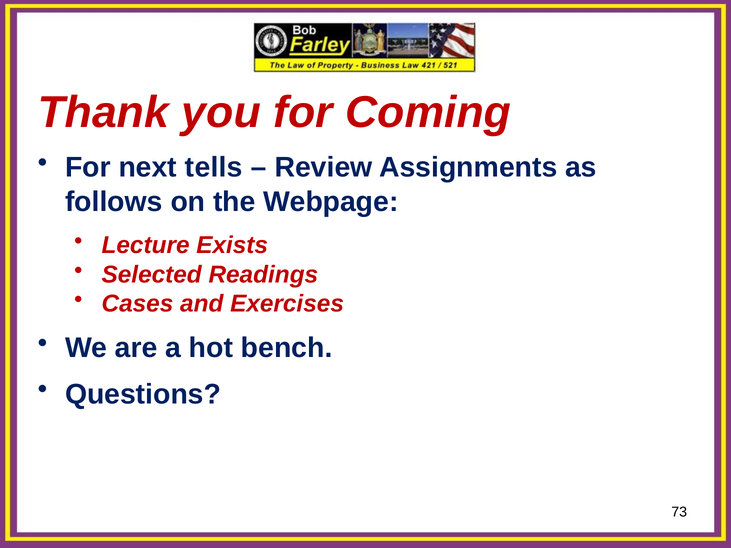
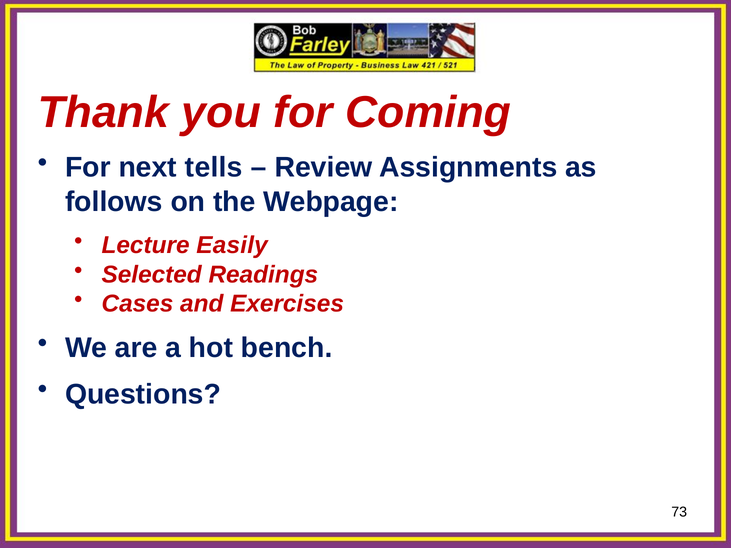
Exists: Exists -> Easily
